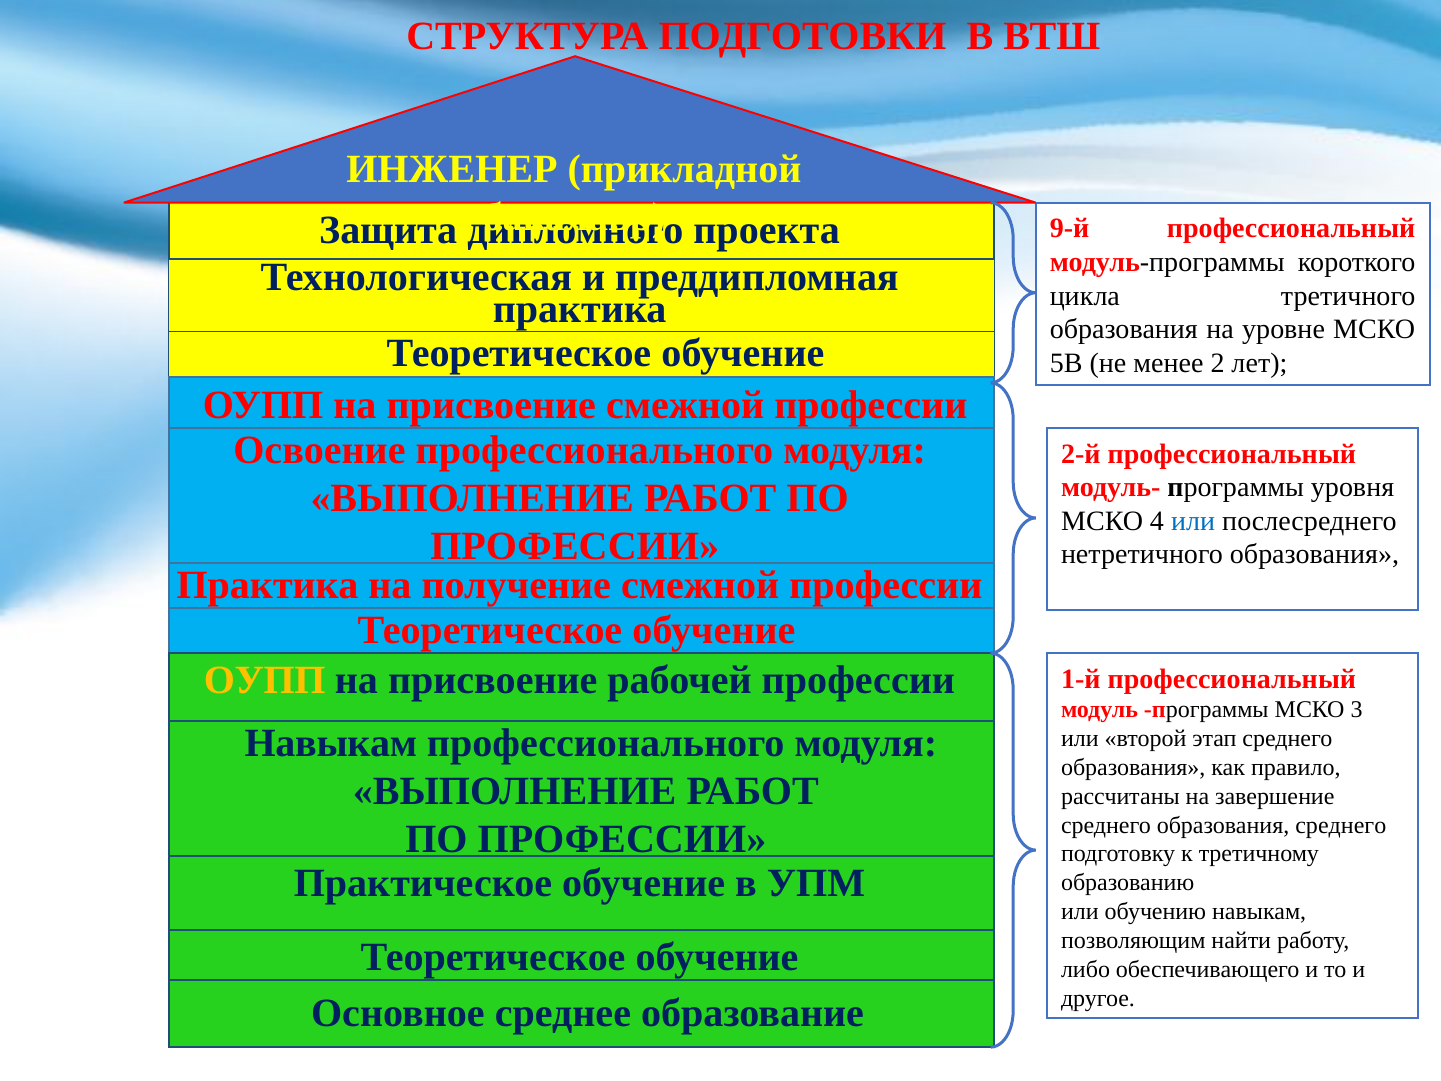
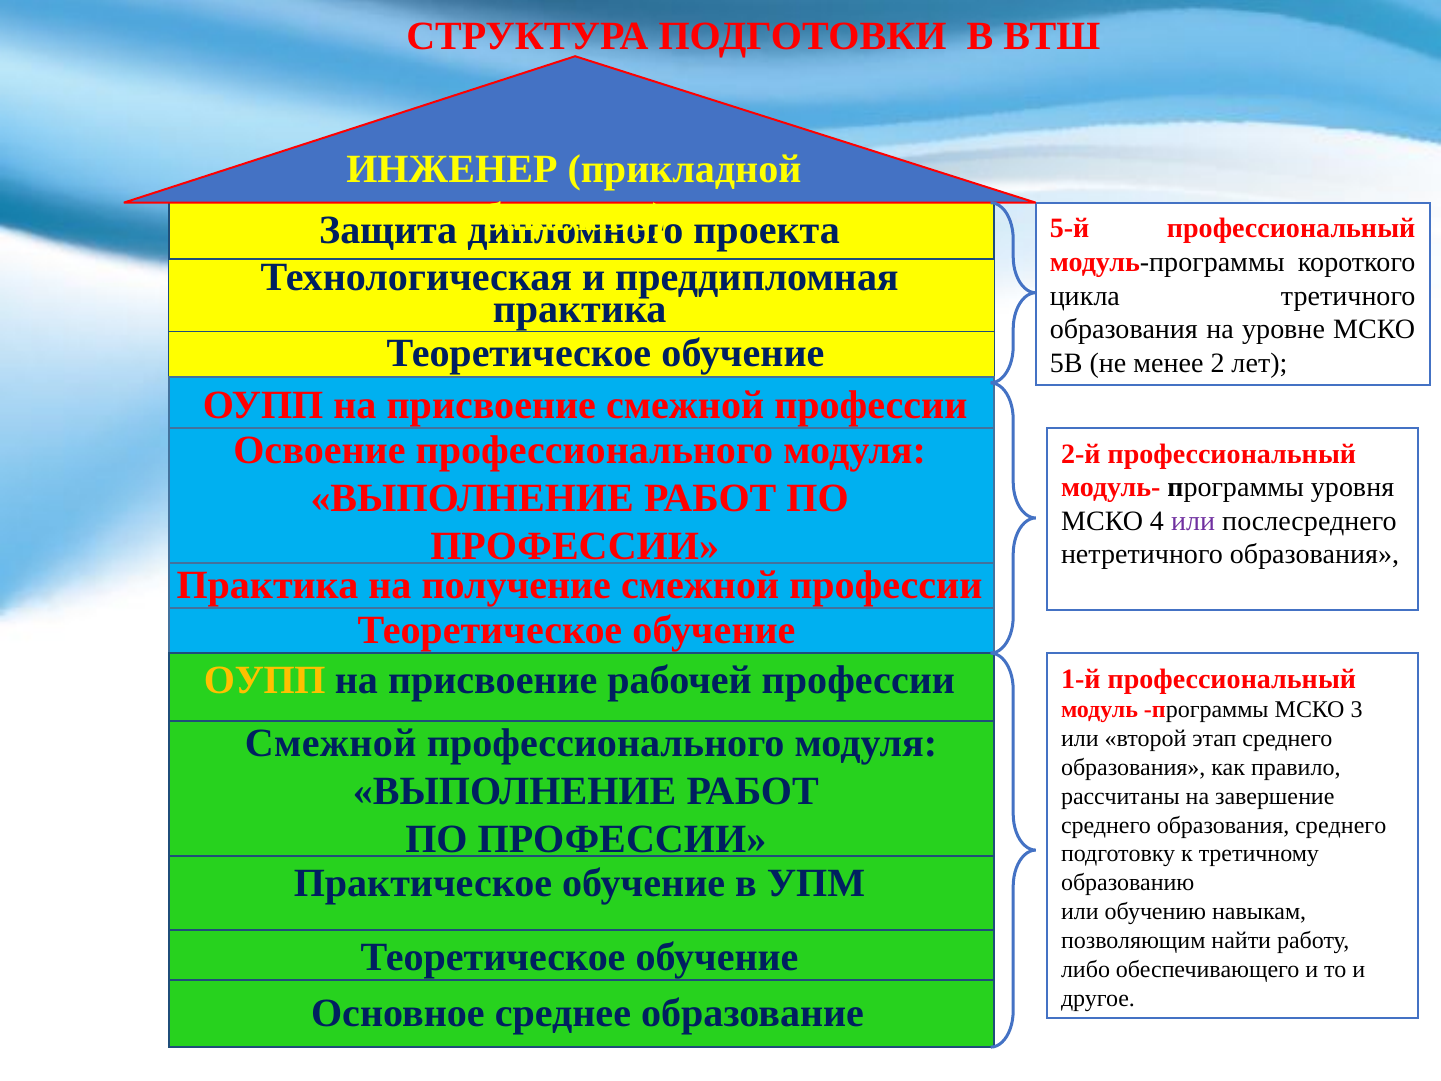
9-й: 9-й -> 5-й
или at (1193, 521) colour: blue -> purple
Навыкам at (331, 743): Навыкам -> Смежной
